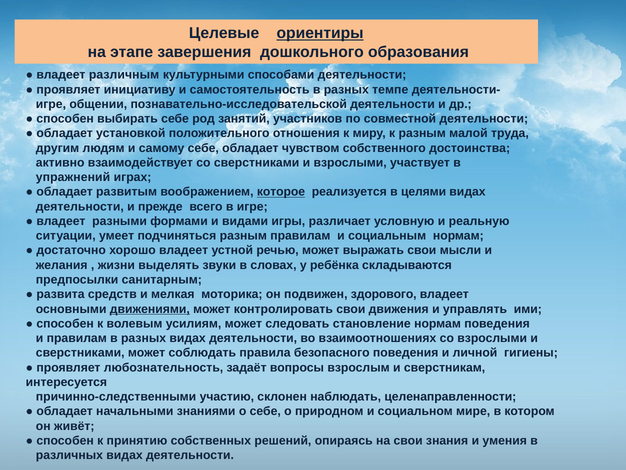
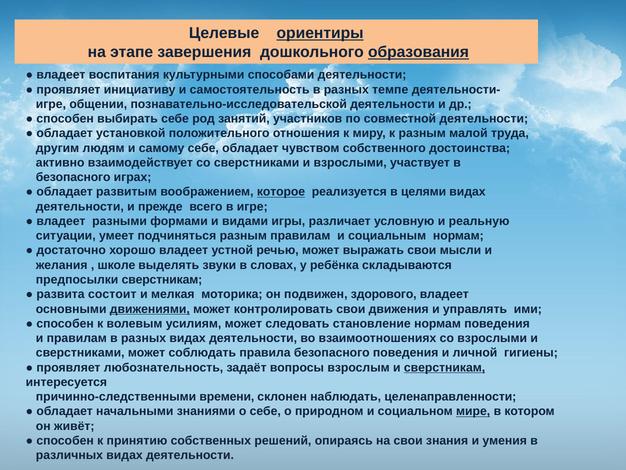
образования underline: none -> present
различным: различным -> воспитания
упражнений at (73, 177): упражнений -> безопасного
жизни: жизни -> школе
предпосылки санитарным: санитарным -> сверстникам
средств: средств -> состоит
сверстникам at (445, 367) underline: none -> present
участию: участию -> времени
мире underline: none -> present
